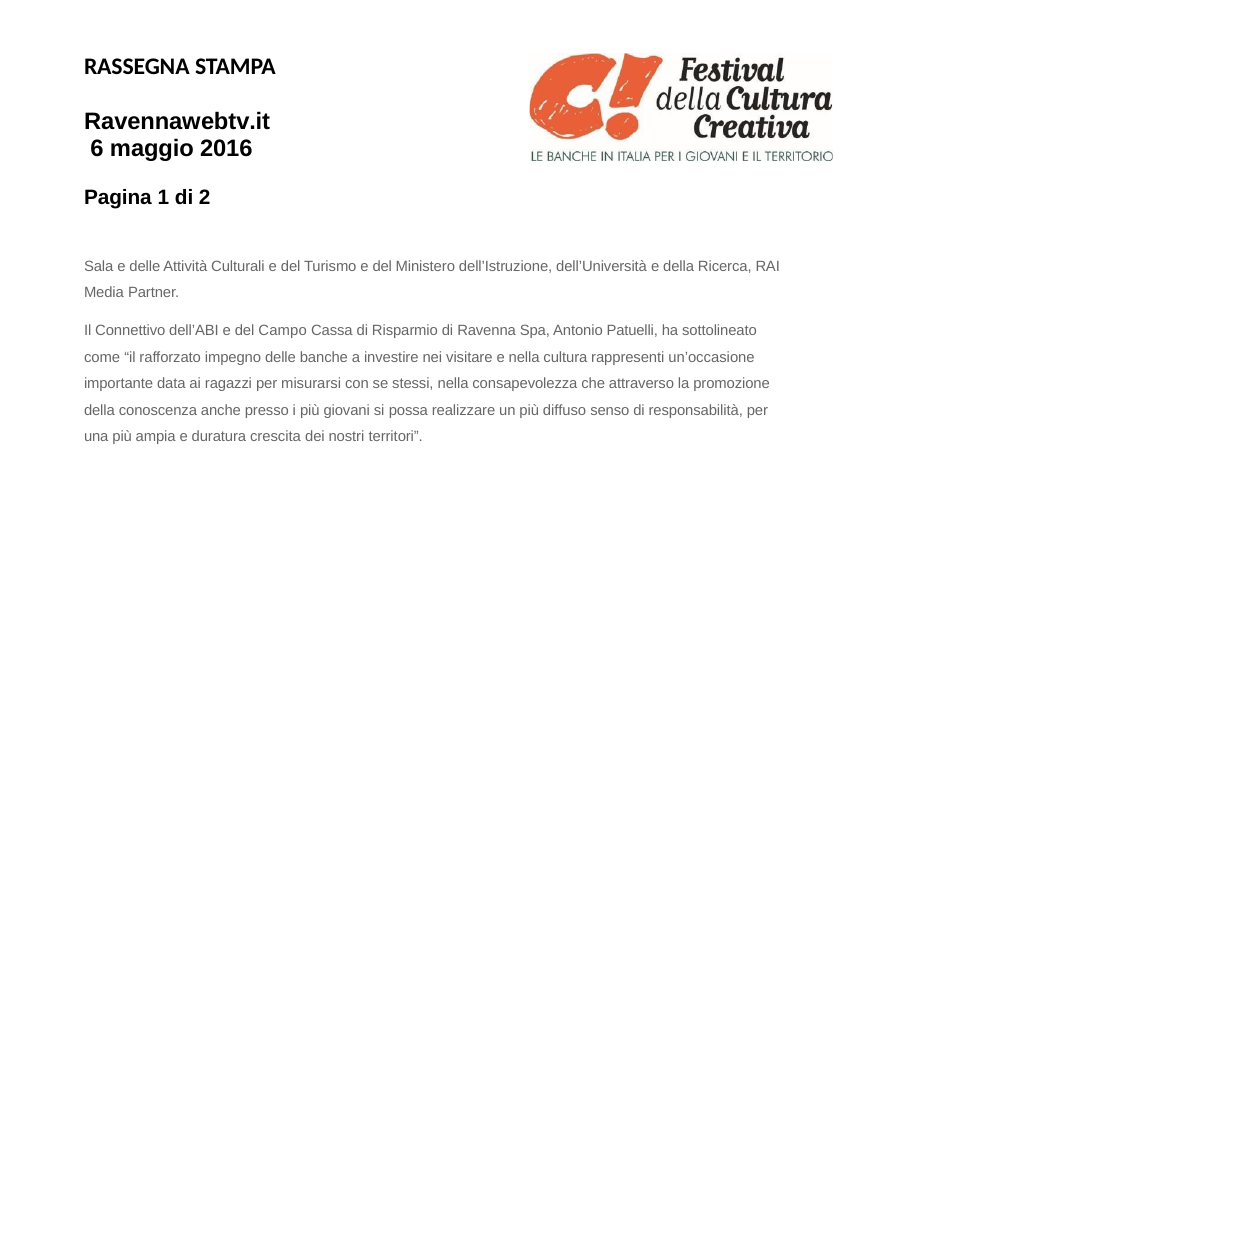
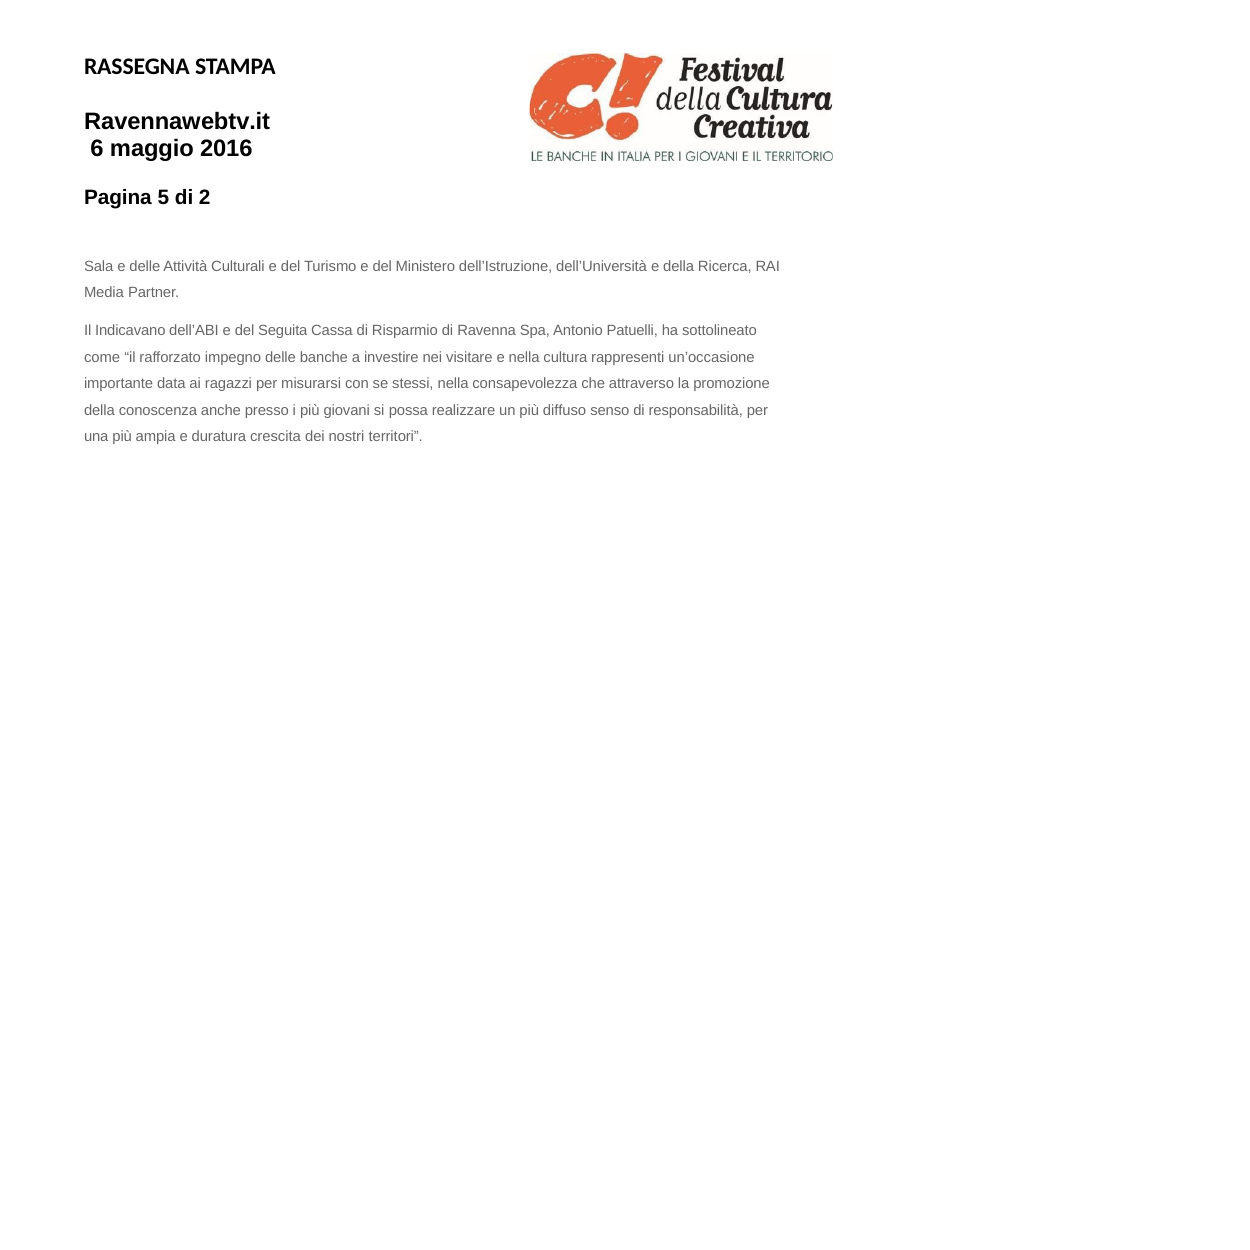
1: 1 -> 5
Connettivo: Connettivo -> Indicavano
Campo: Campo -> Seguita
